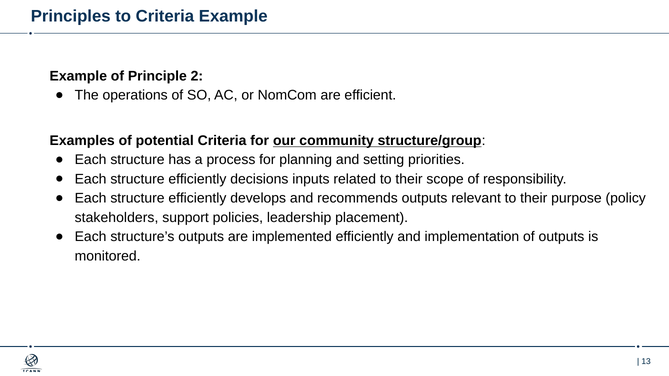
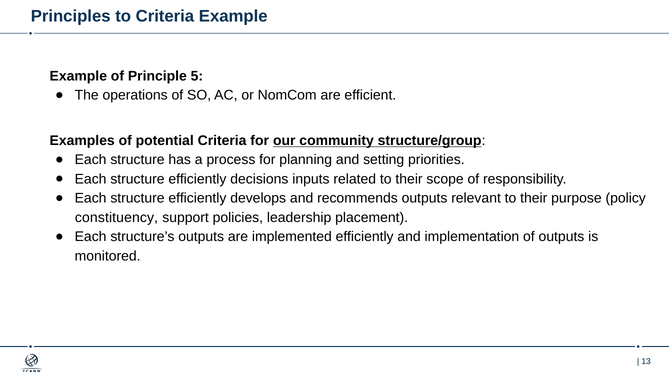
2: 2 -> 5
stakeholders: stakeholders -> constituency
